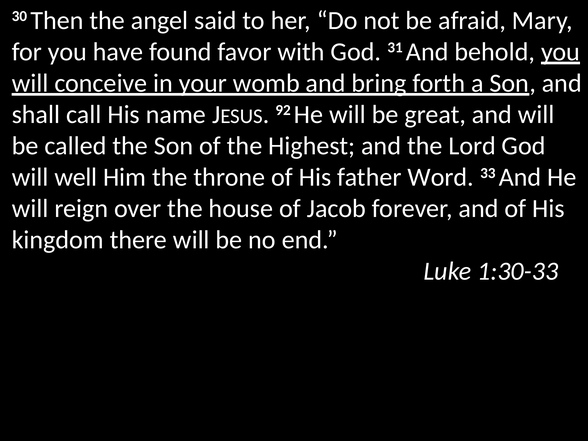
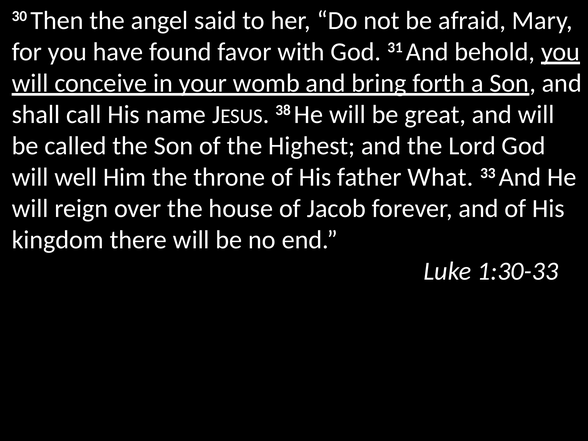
92: 92 -> 38
Word: Word -> What
